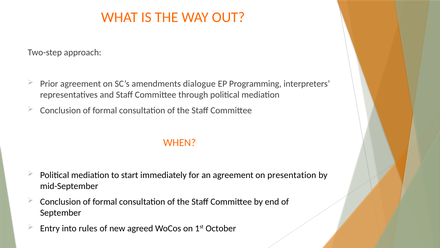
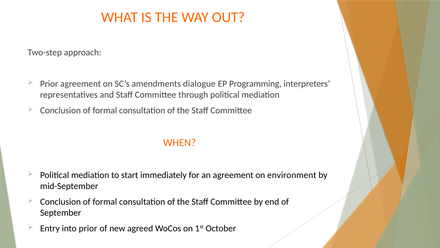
presentation: presentation -> environment
into rules: rules -> prior
